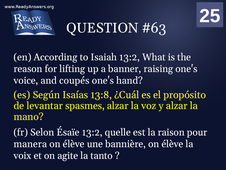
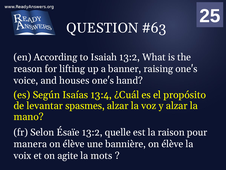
coupés: coupés -> houses
13:8: 13:8 -> 13:4
tanto: tanto -> mots
